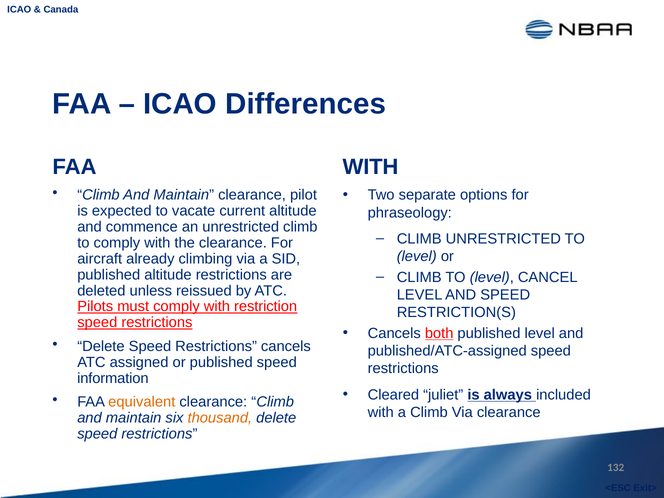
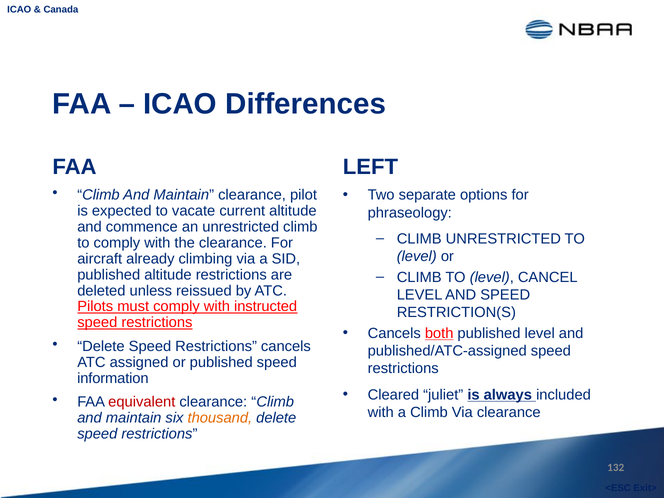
WITH at (371, 167): WITH -> LEFT
restriction: restriction -> instructed
equivalent colour: orange -> red
